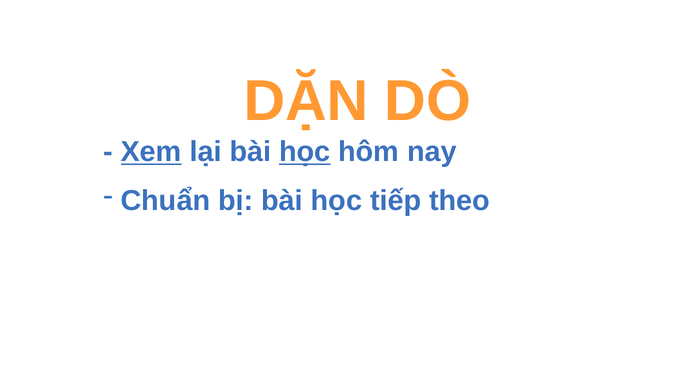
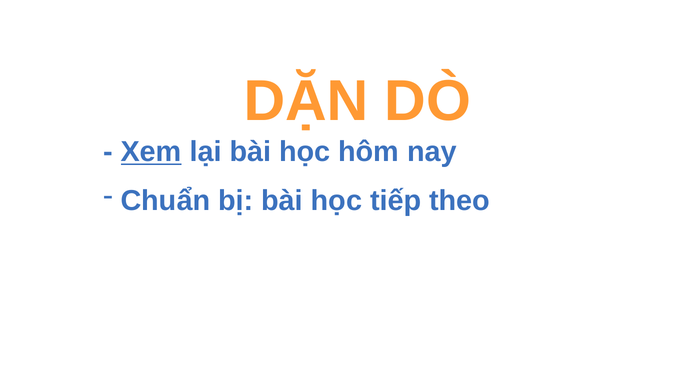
học at (305, 152) underline: present -> none
